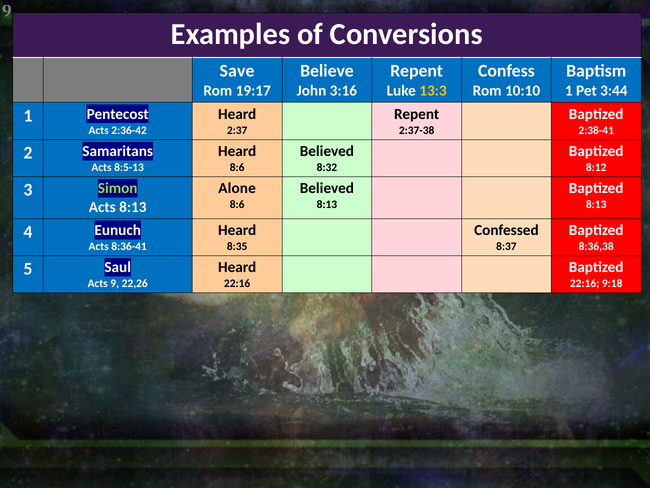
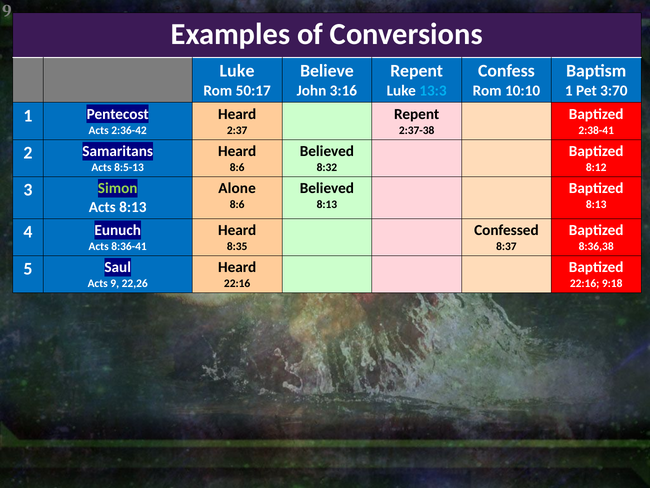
Save at (237, 71): Save -> Luke
19:17: 19:17 -> 50:17
13:3 colour: yellow -> light blue
3:44: 3:44 -> 3:70
